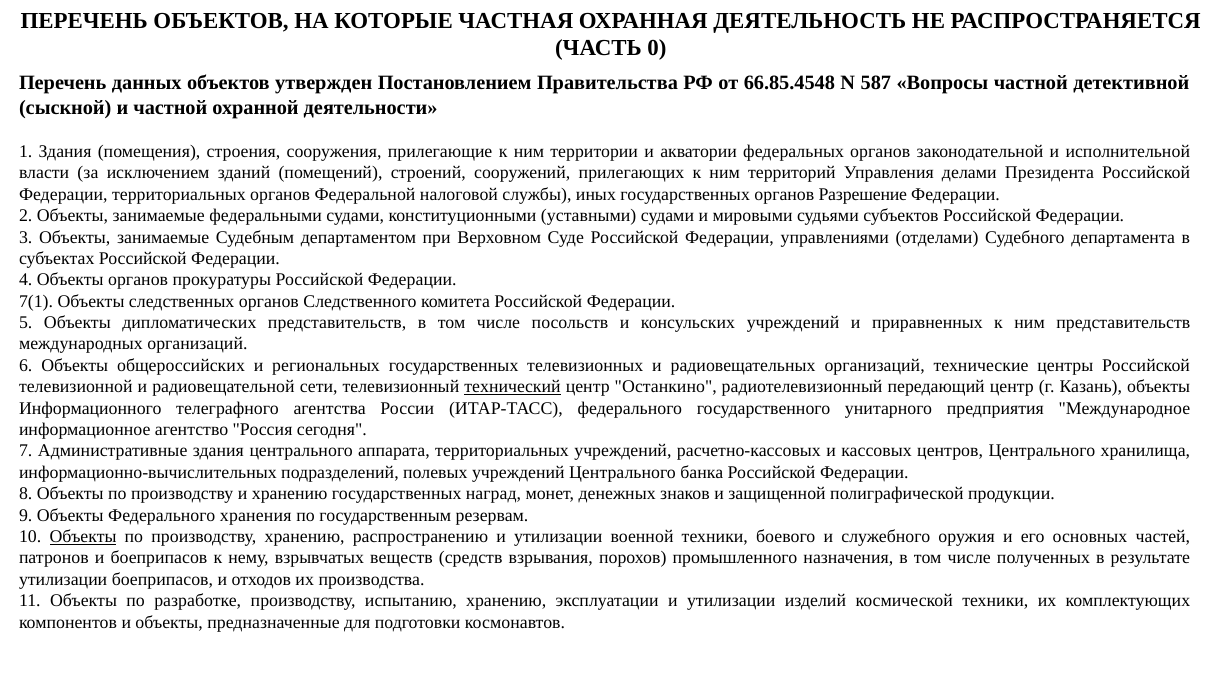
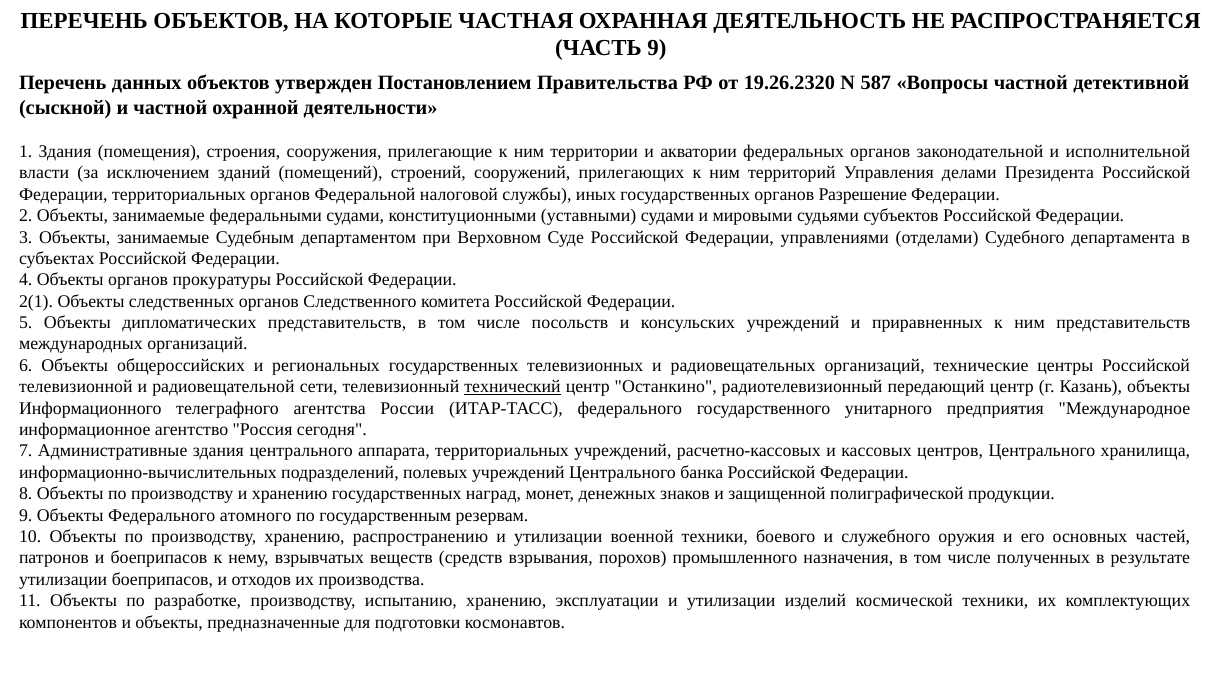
ЧАСТЬ 0: 0 -> 9
66.85.4548: 66.85.4548 -> 19.26.2320
7(1: 7(1 -> 2(1
хранения: хранения -> атомного
Объекты at (83, 536) underline: present -> none
